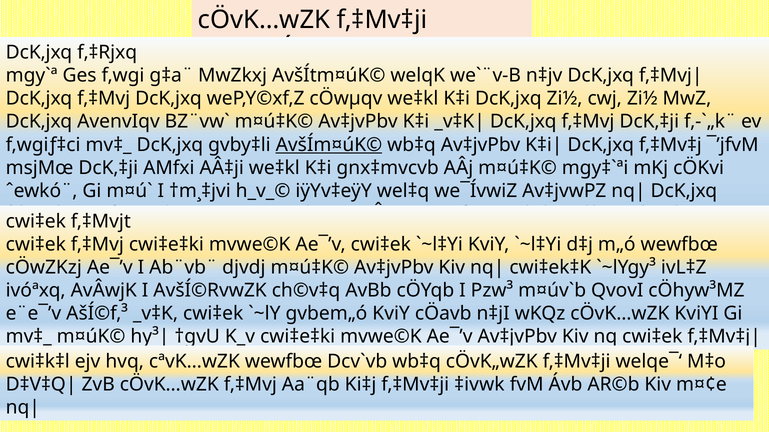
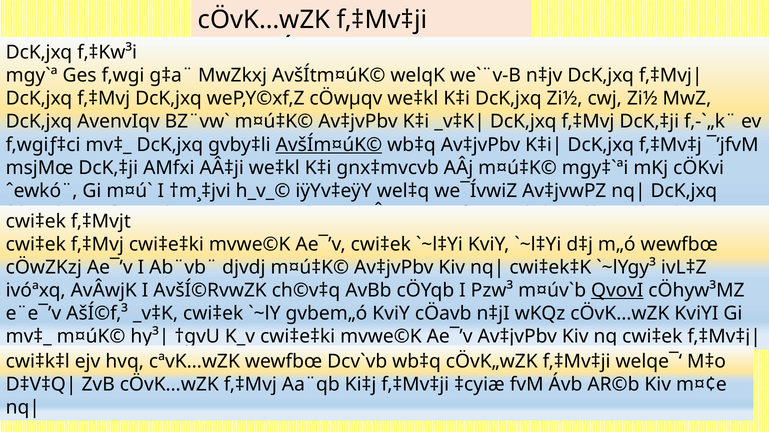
f‚‡Rjxq: f‚‡Rjxq -> f‚‡Kw³i
QvovI underline: none -> present
‡ivwk: ‡ivwk -> ‡cyiæ
